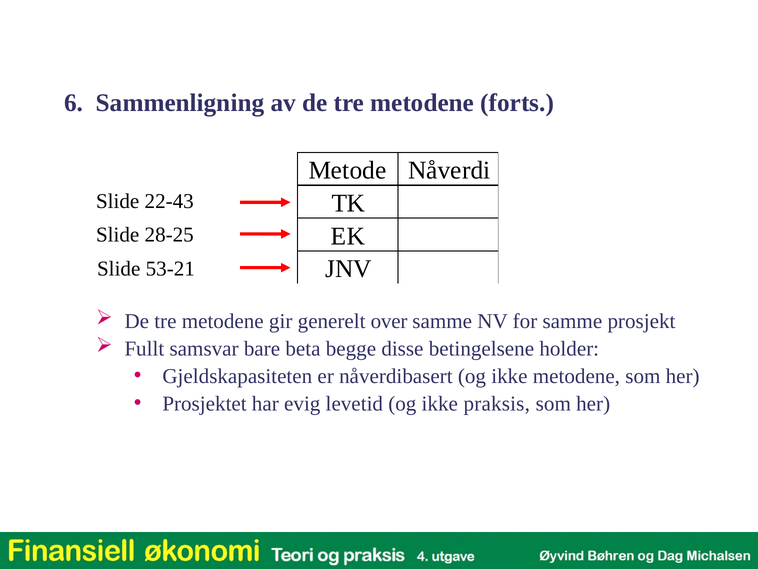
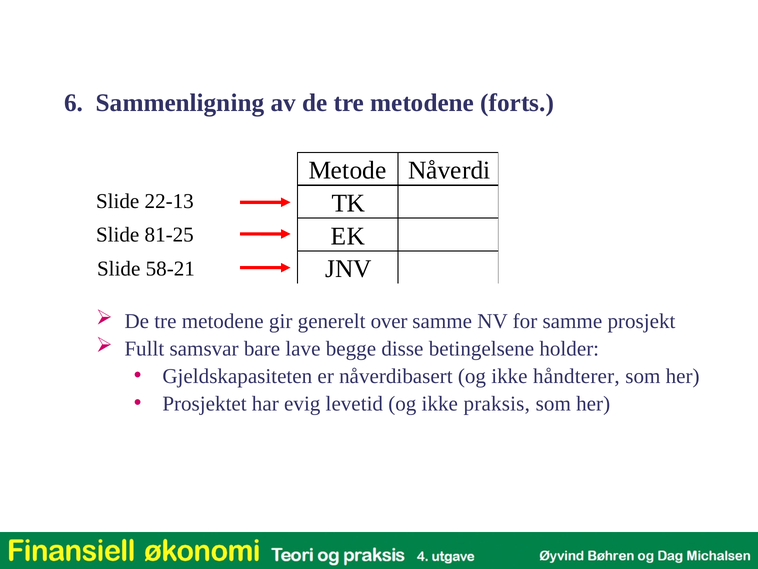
22-43: 22-43 -> 22-13
28-25: 28-25 -> 81-25
53-21: 53-21 -> 58-21
beta: beta -> lave
ikke metodene: metodene -> håndterer
